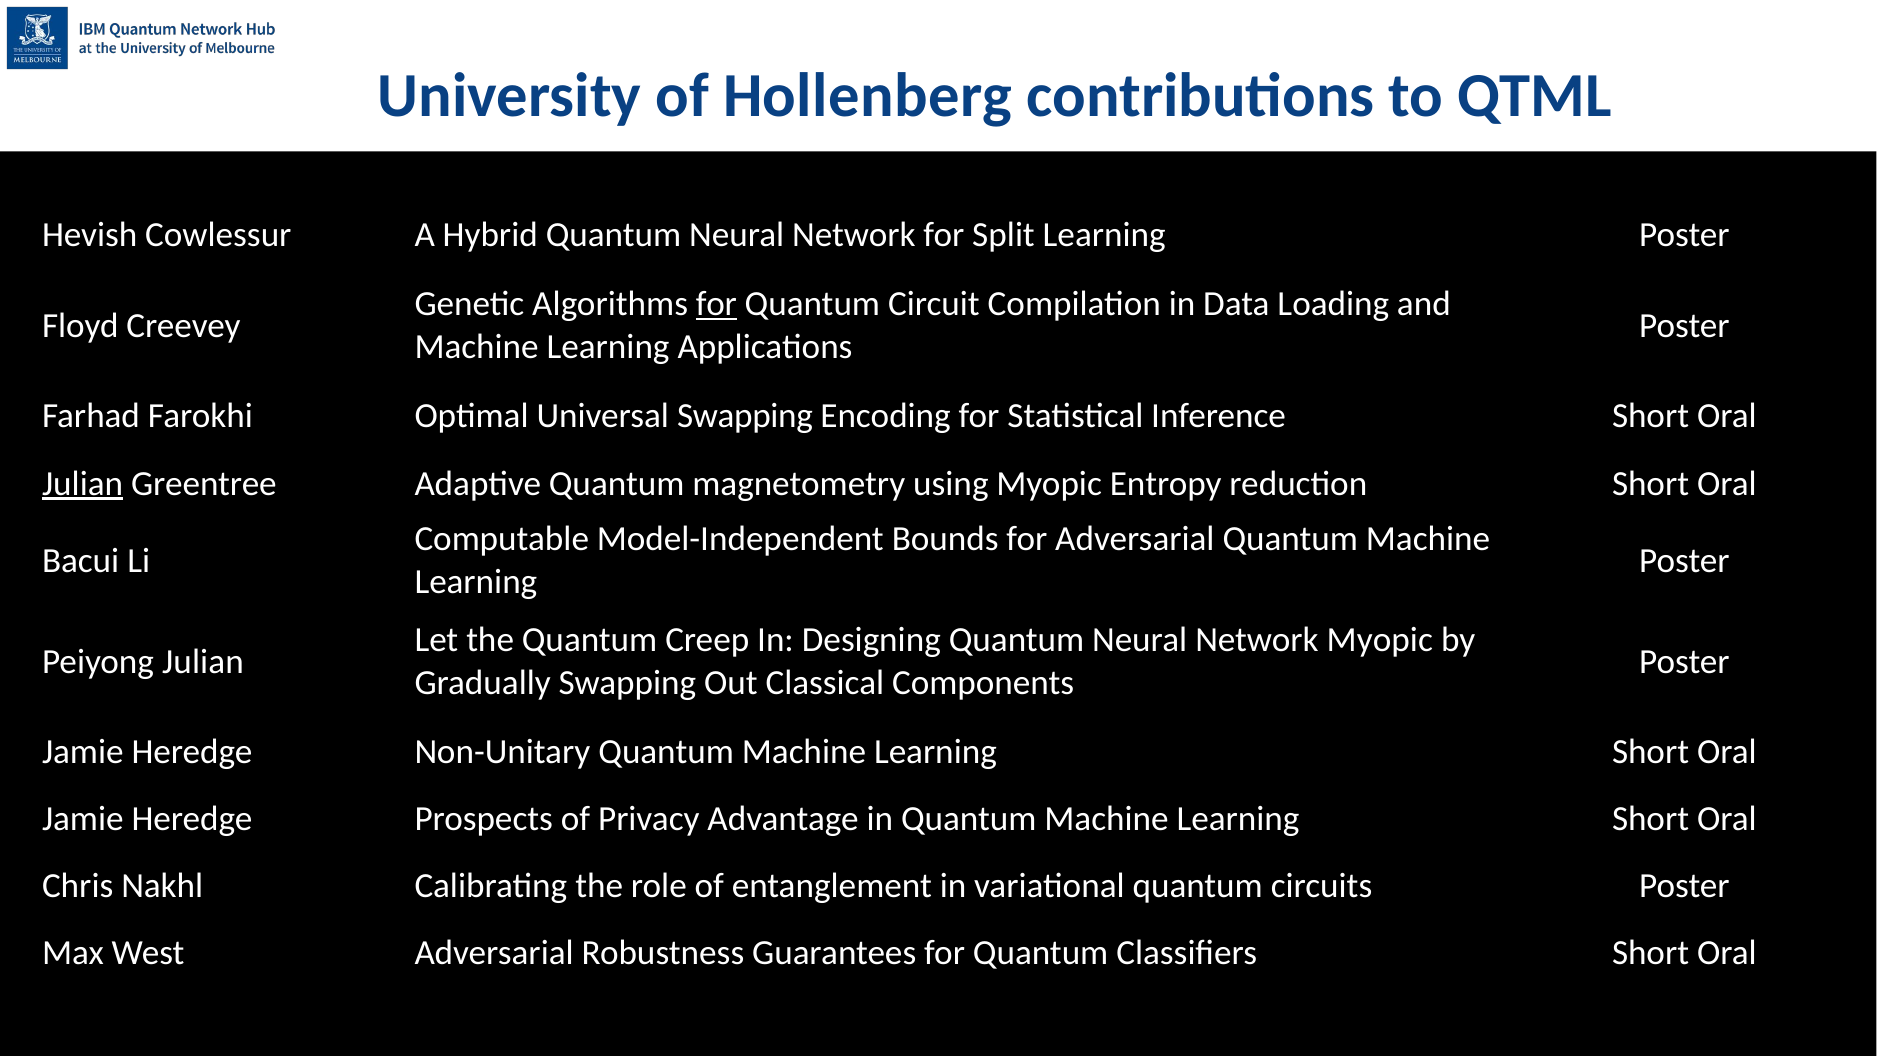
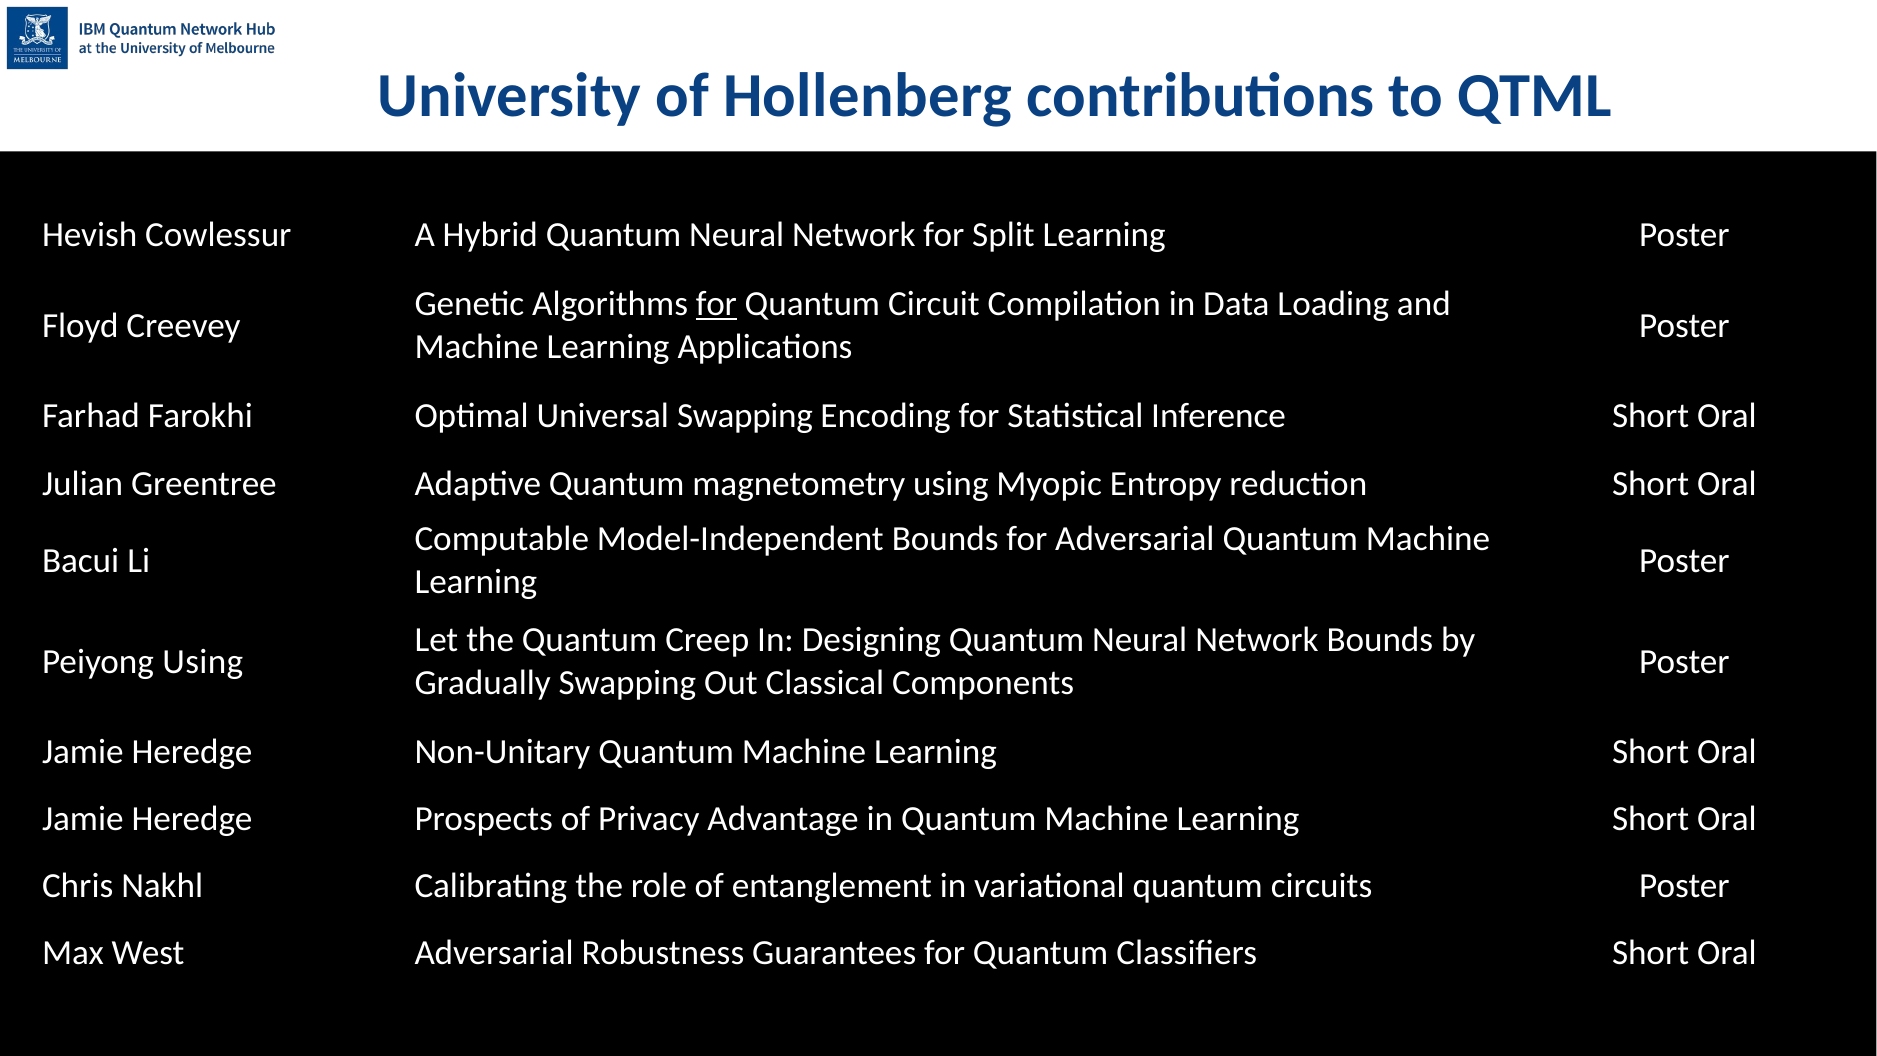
Julian at (83, 483) underline: present -> none
Network Myopic: Myopic -> Bounds
Peiyong Julian: Julian -> Using
